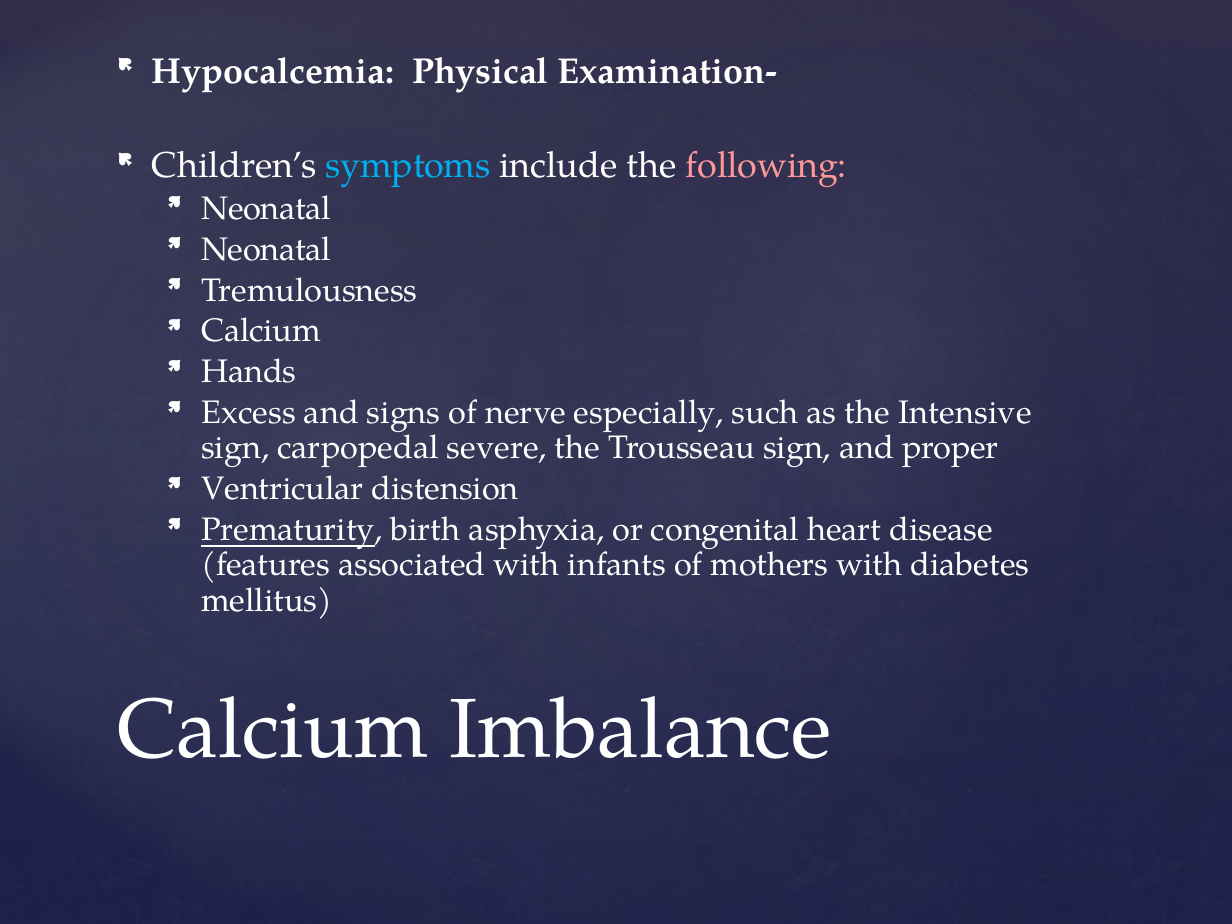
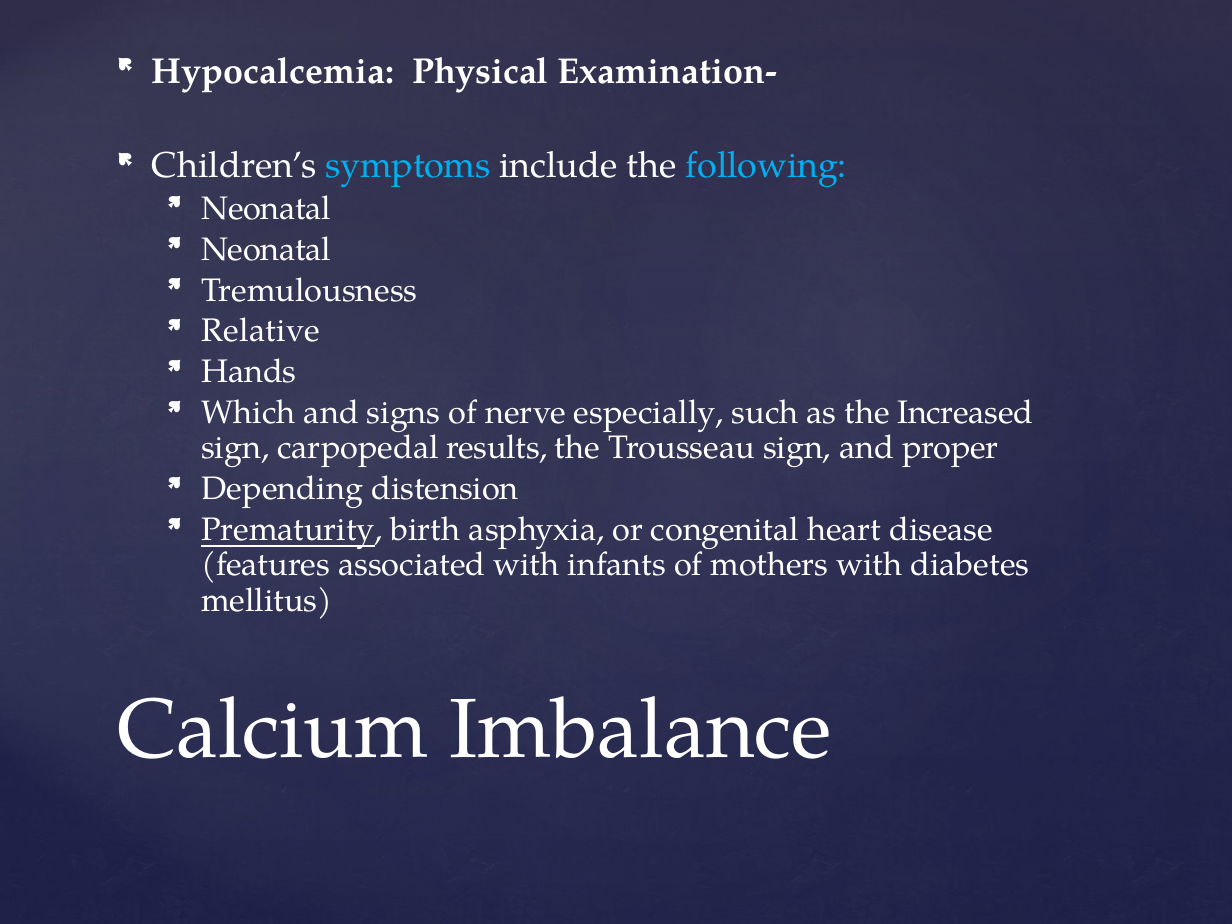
following colour: pink -> light blue
Calcium at (261, 331): Calcium -> Relative
Excess: Excess -> Which
Intensive: Intensive -> Increased
severe: severe -> results
Ventricular: Ventricular -> Depending
